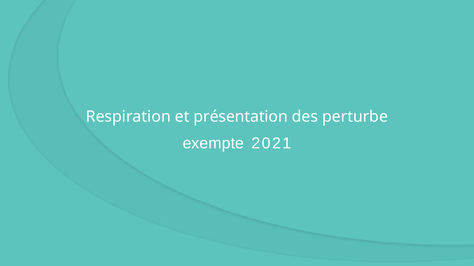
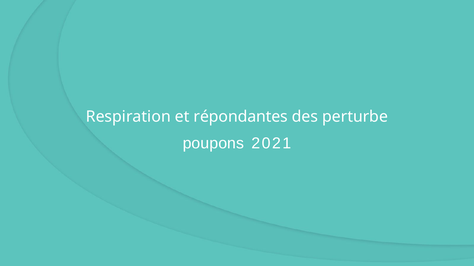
présentation: présentation -> répondantes
exempte: exempte -> poupons
